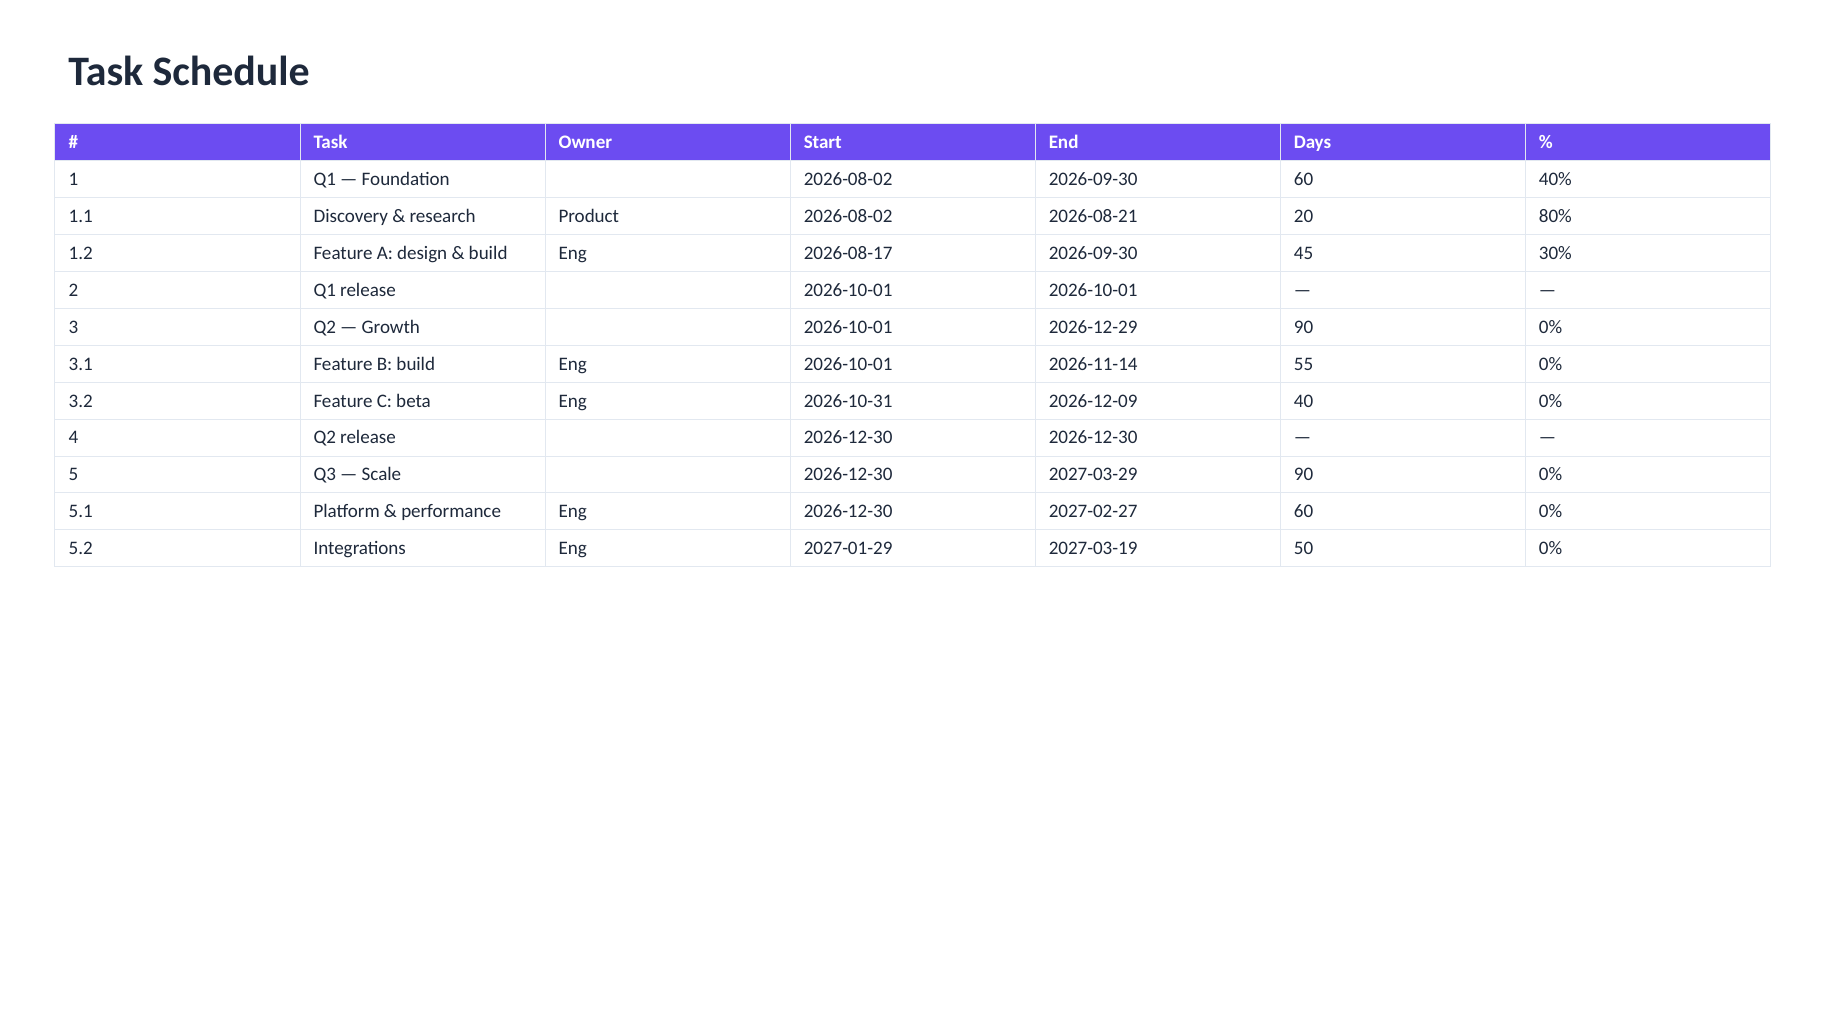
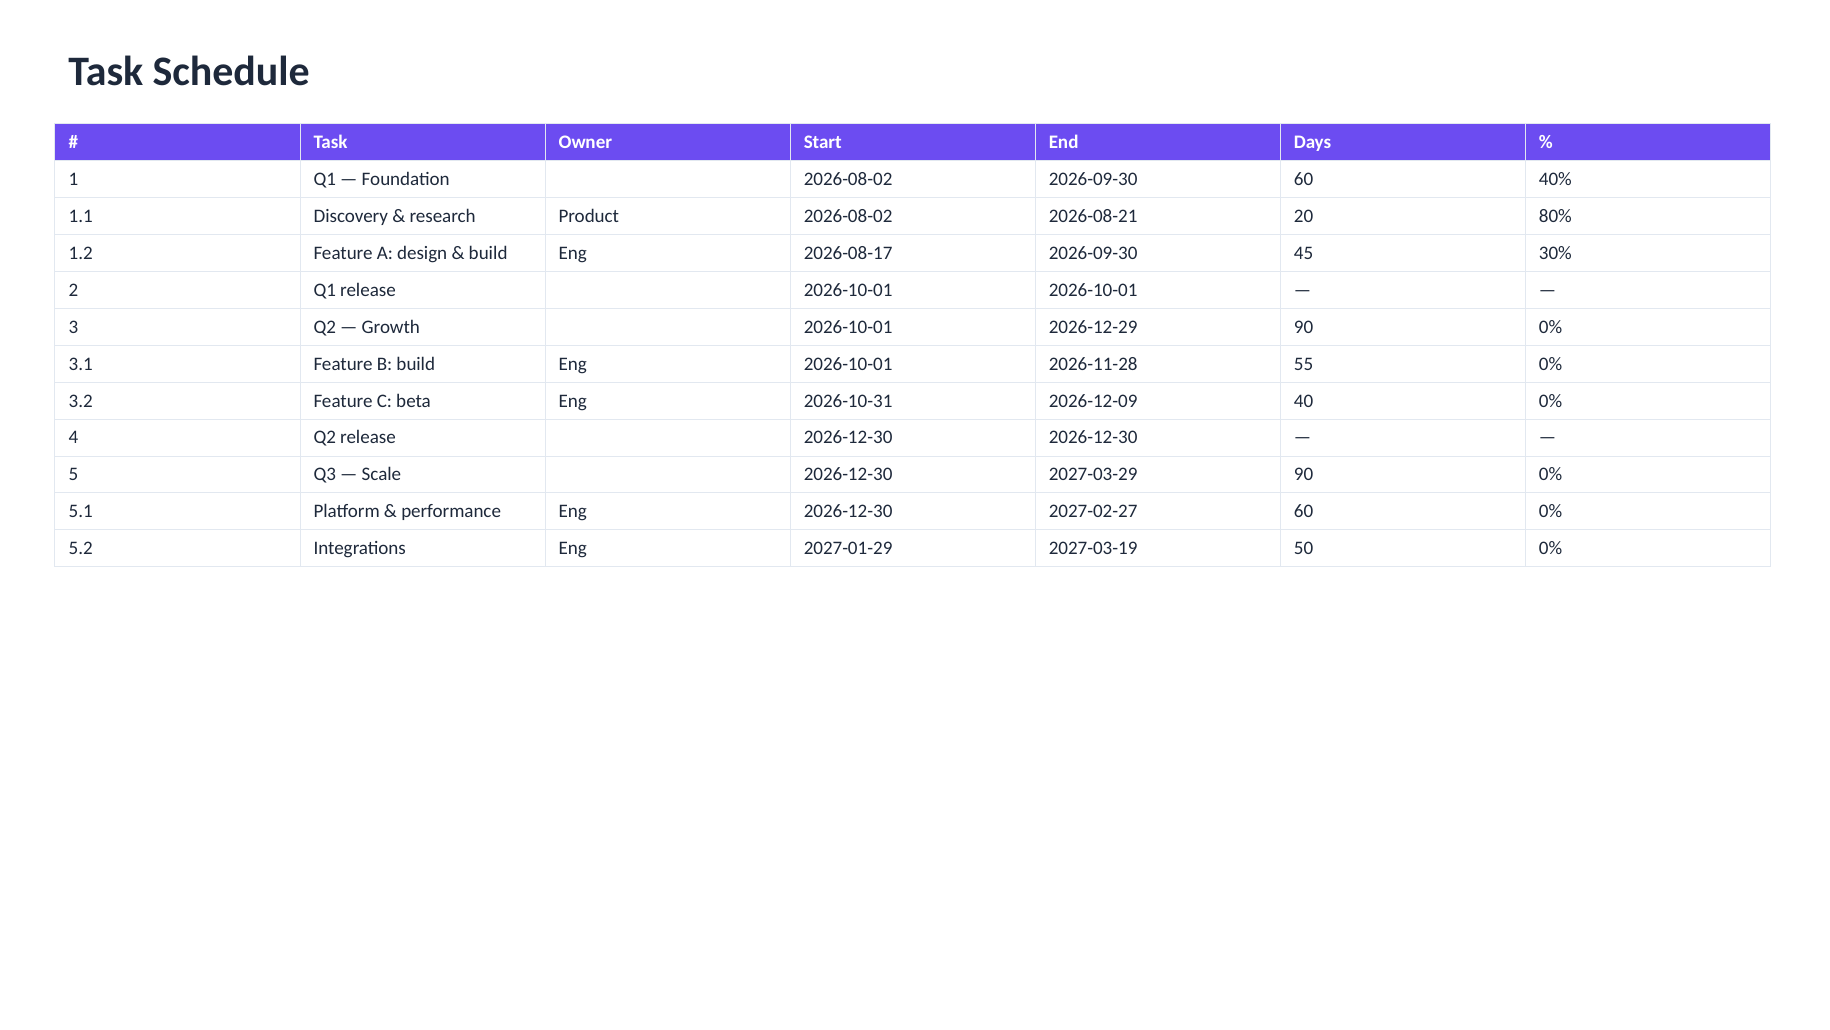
2026-11-14: 2026-11-14 -> 2026-11-28
